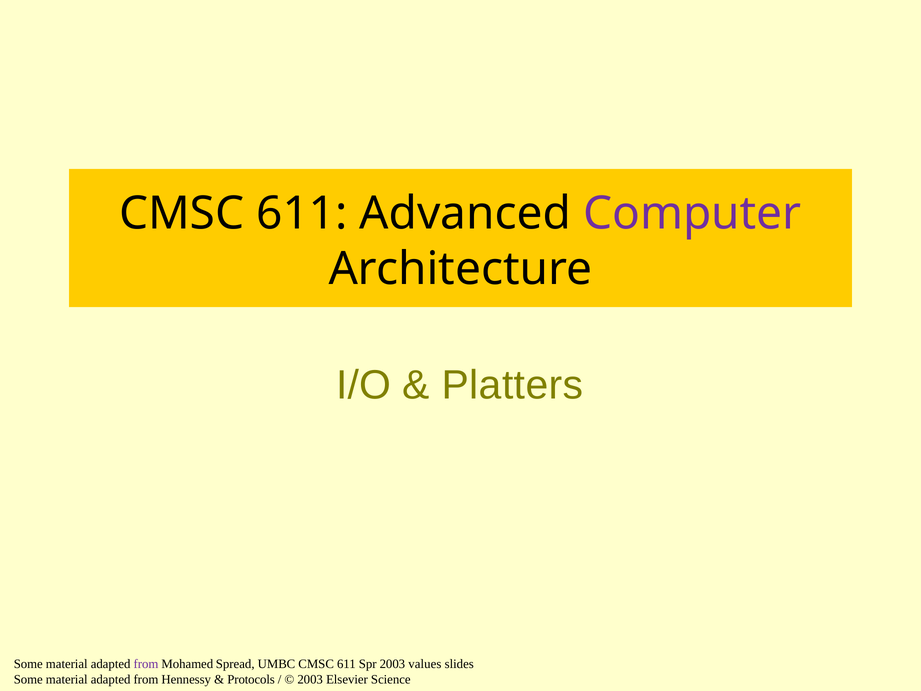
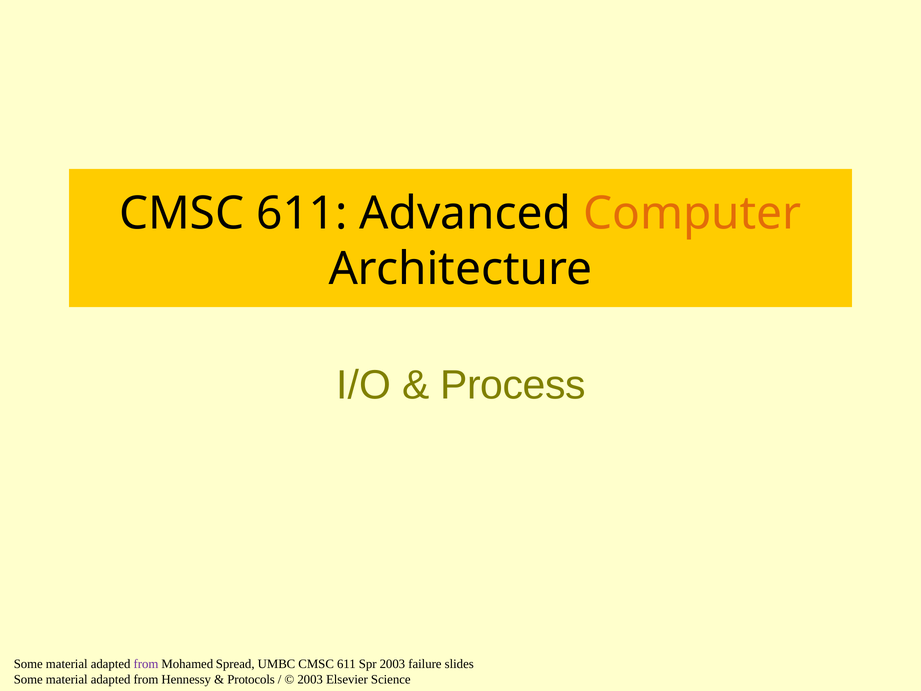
Computer colour: purple -> orange
Platters: Platters -> Process
values: values -> failure
